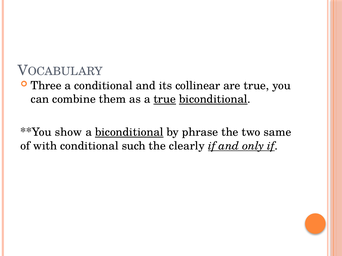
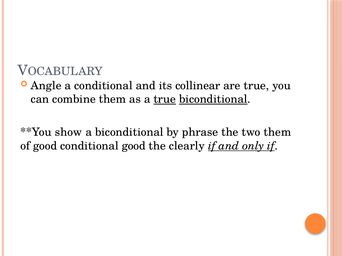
Three: Three -> Angle
biconditional at (129, 132) underline: present -> none
two same: same -> them
of with: with -> good
conditional such: such -> good
